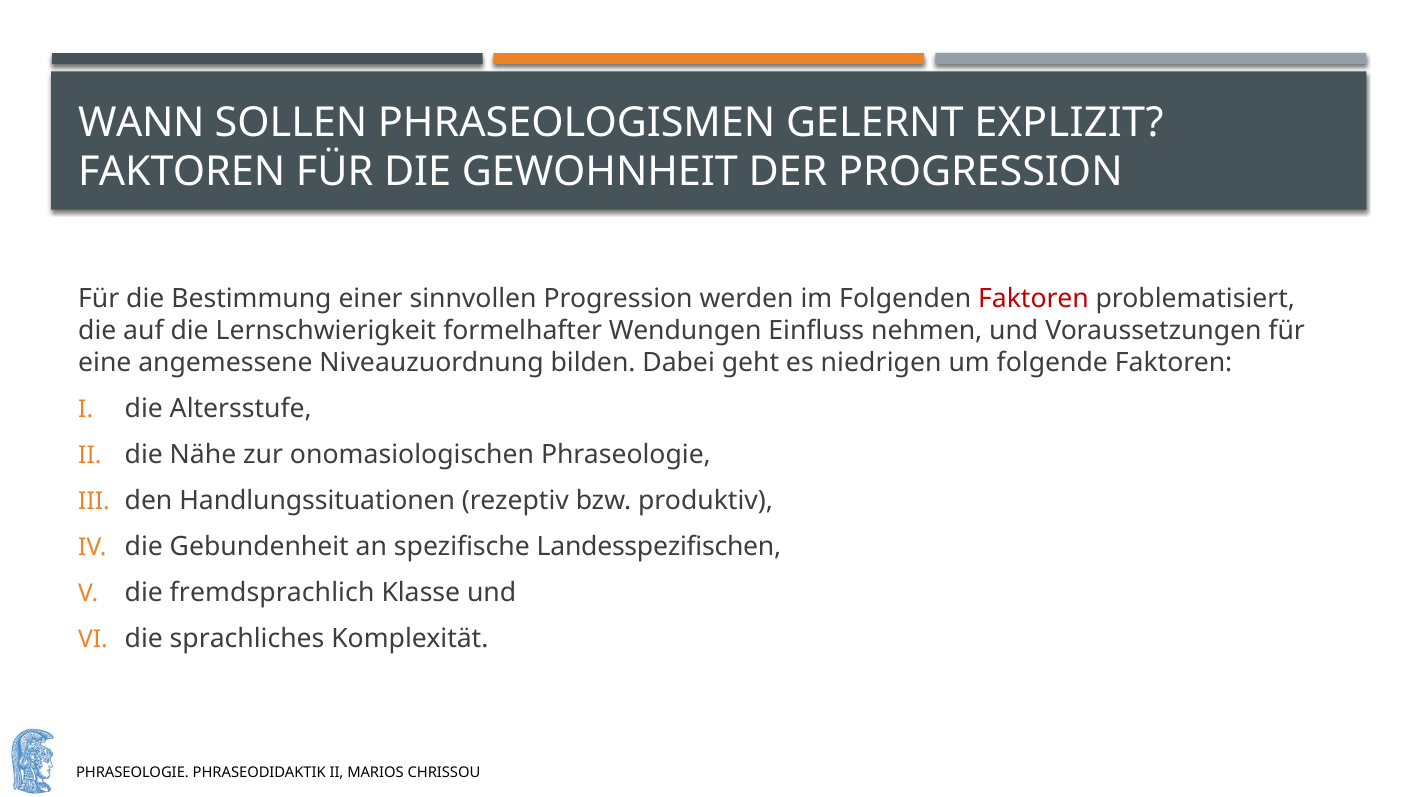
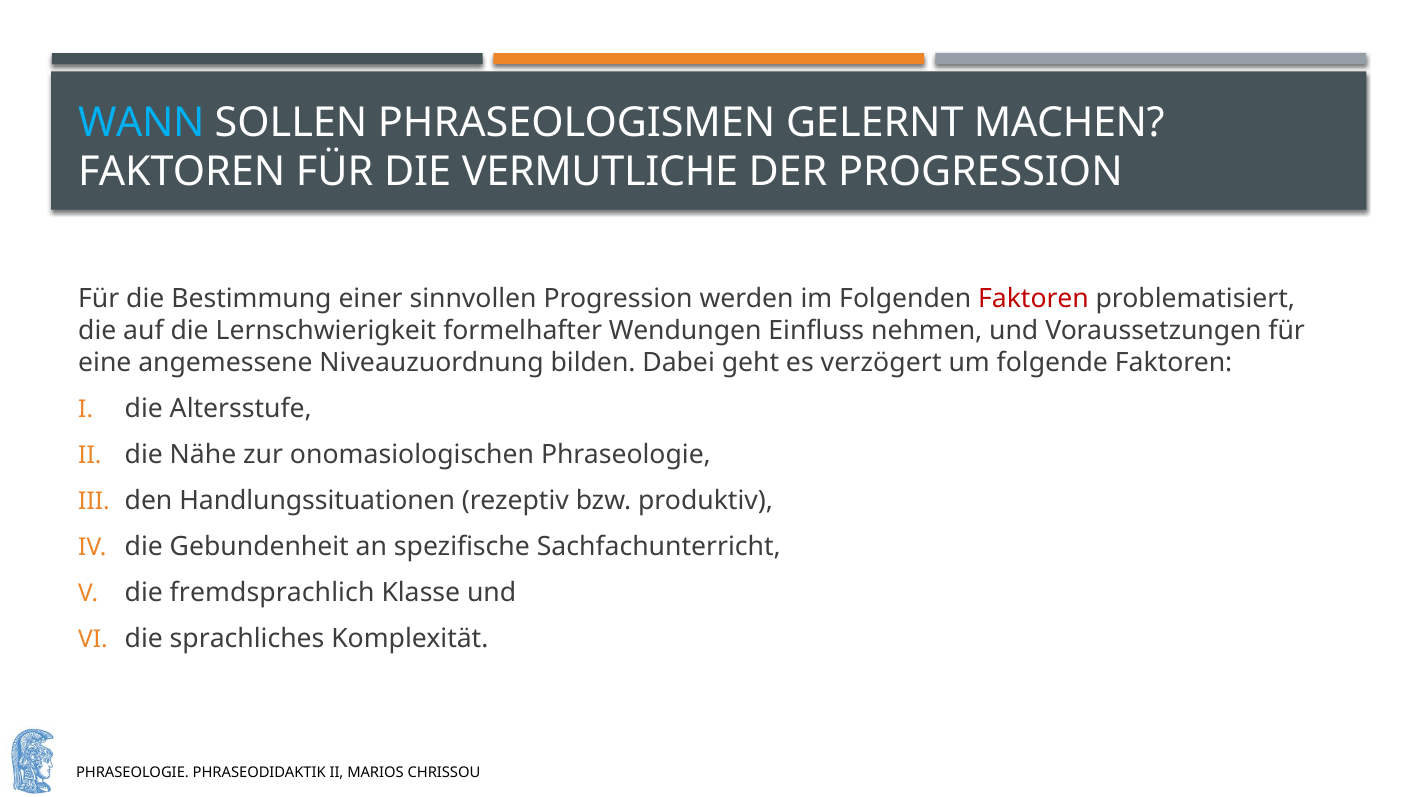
WANN colour: white -> light blue
EXPLIZIT: EXPLIZIT -> MACHEN
GEWOHNHEIT: GEWOHNHEIT -> VERMUTLICHE
niedrigen: niedrigen -> verzögert
Landesspezifischen: Landesspezifischen -> Sachfachunterricht
